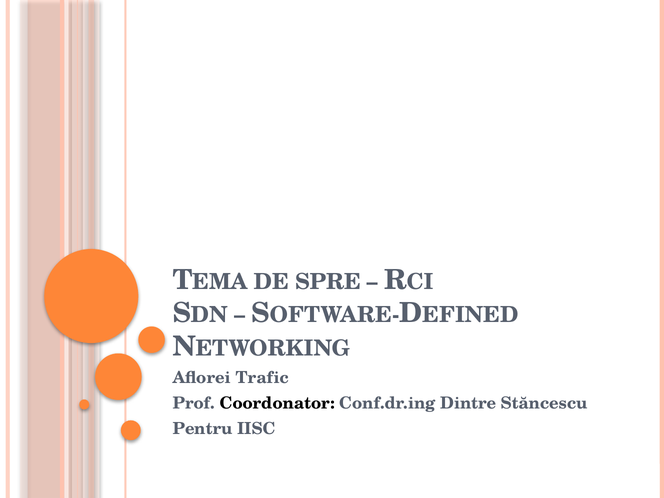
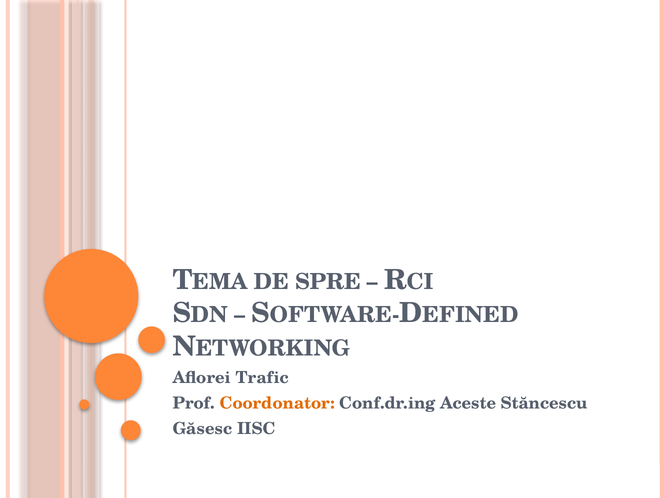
Coordonator colour: black -> orange
Dintre: Dintre -> Aceste
Pentru: Pentru -> Găsesc
